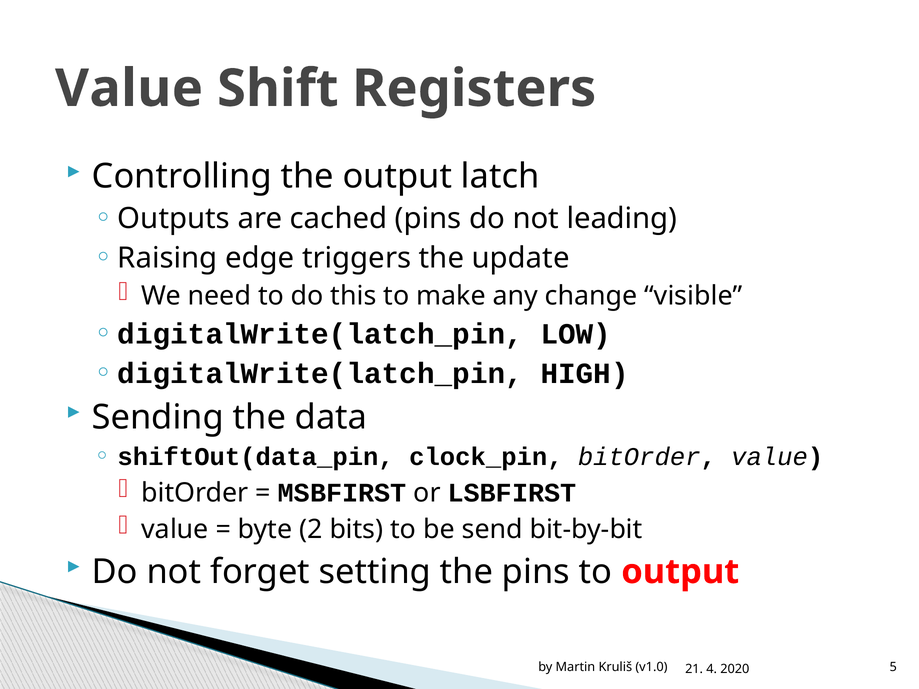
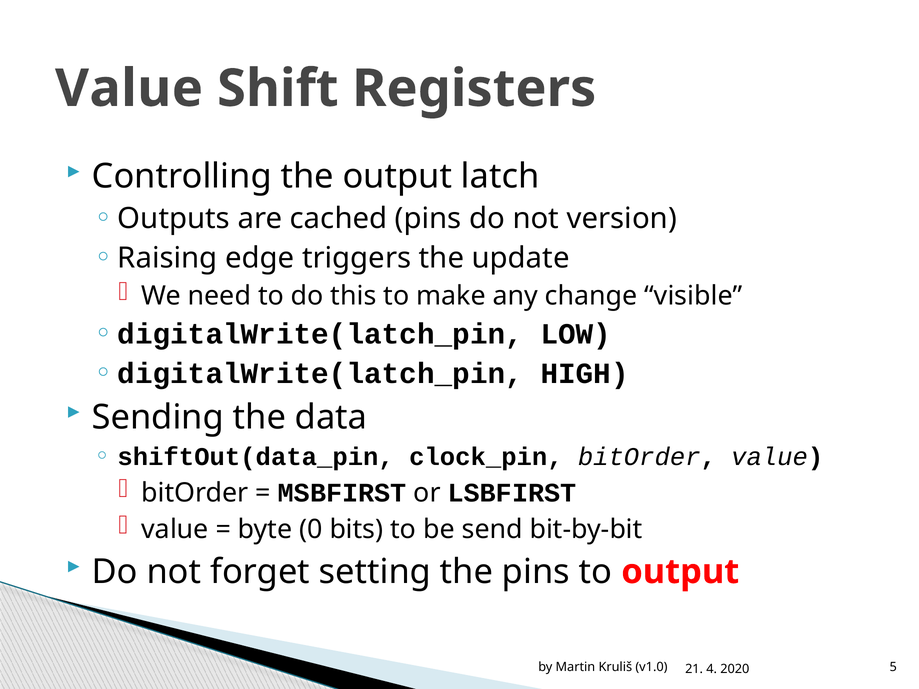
leading: leading -> version
2: 2 -> 0
